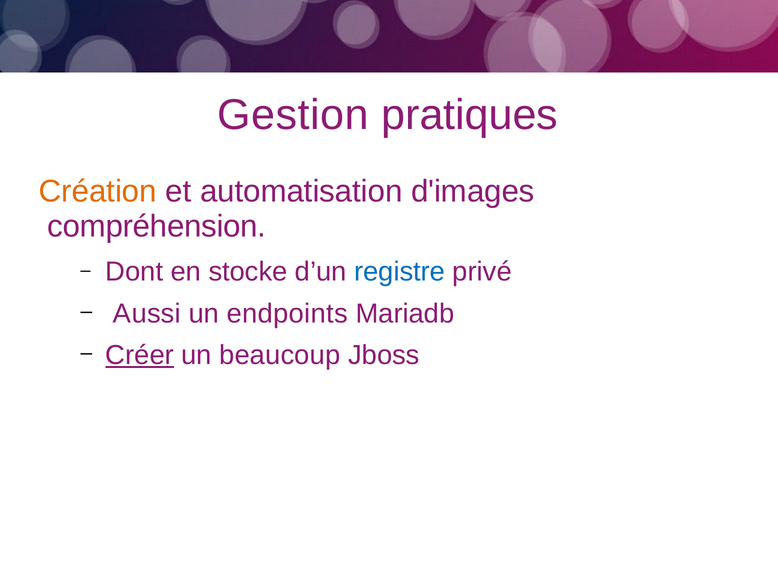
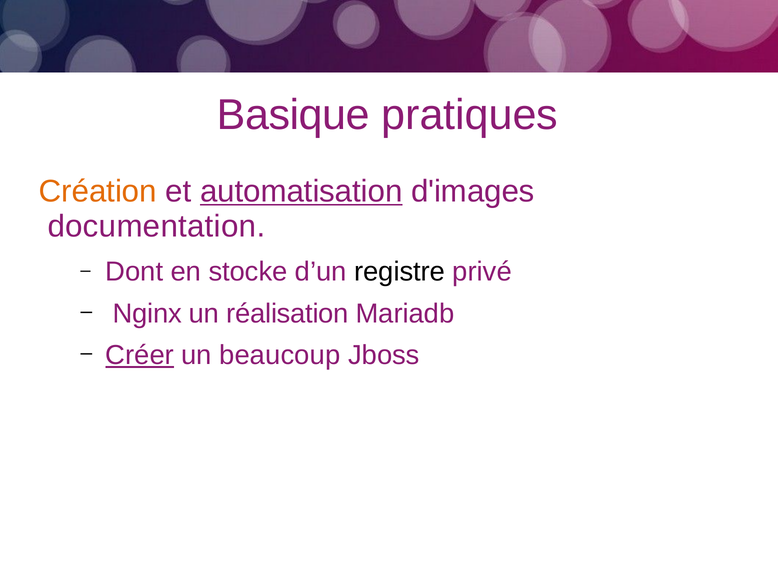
Gestion: Gestion -> Basique
automatisation underline: none -> present
compréhension: compréhension -> documentation
registre colour: blue -> black
Aussi: Aussi -> Nginx
endpoints: endpoints -> réalisation
